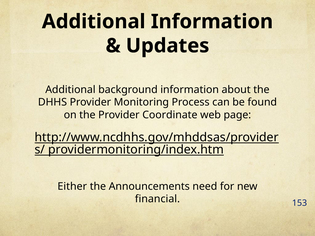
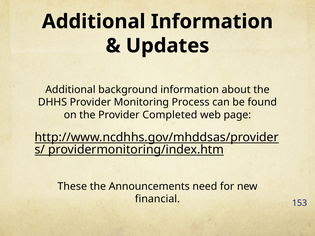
Coordinate: Coordinate -> Completed
Either: Either -> These
